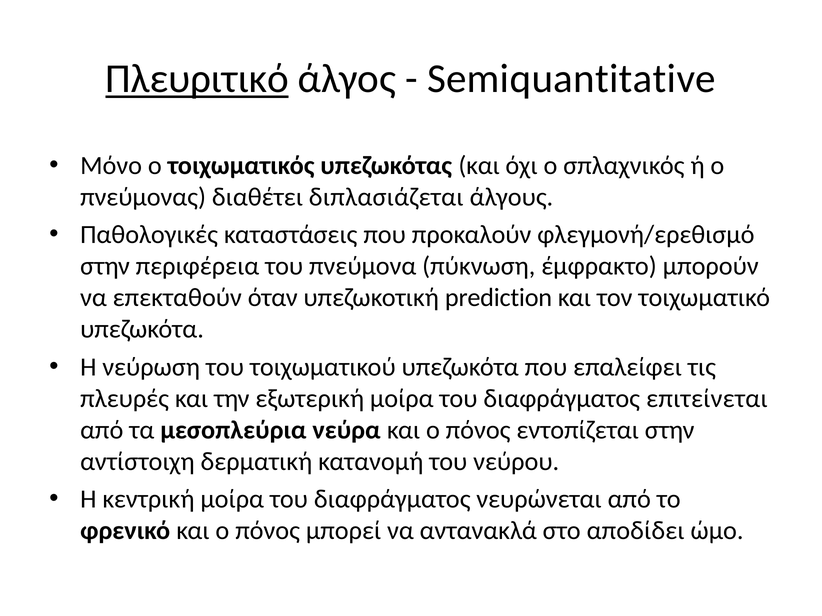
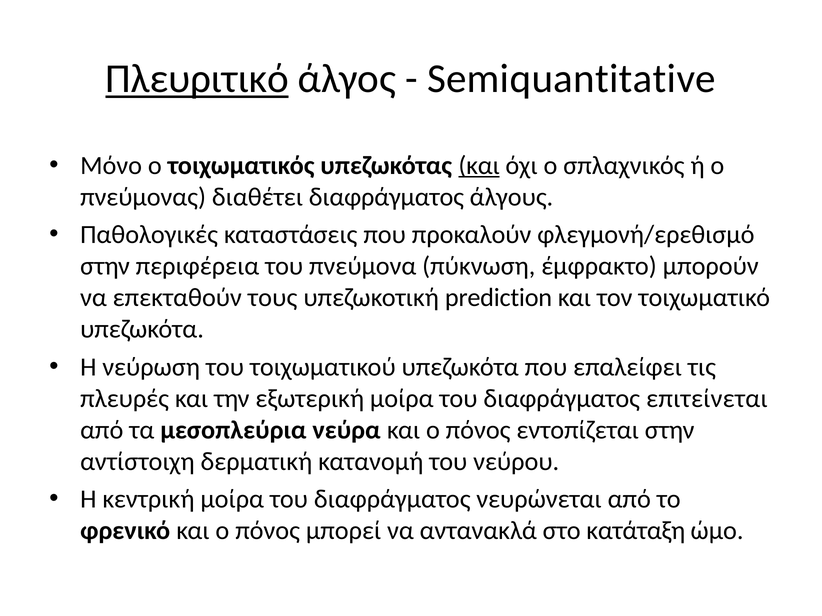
και at (479, 166) underline: none -> present
διαθέτει διπλασιάζεται: διπλασιάζεται -> διαφράγματος
όταν: όταν -> τους
αποδίδει: αποδίδει -> κατάταξη
